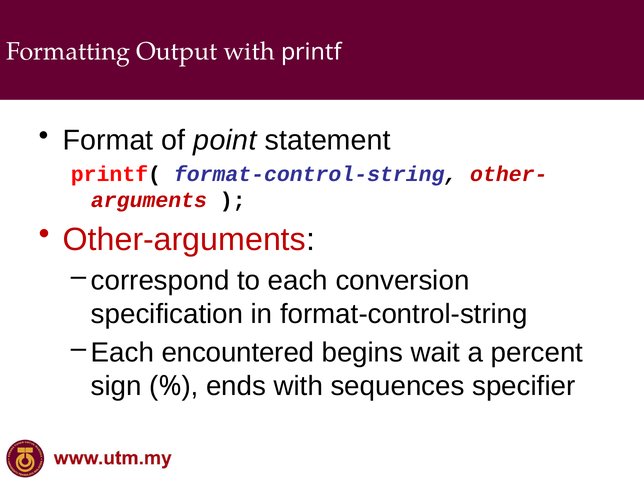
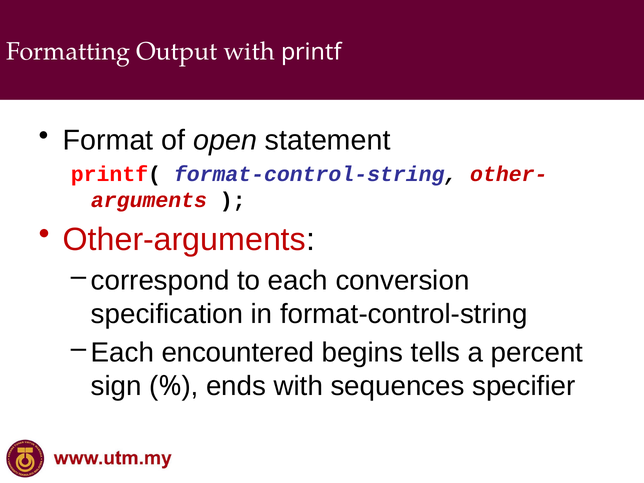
point: point -> open
wait: wait -> tells
